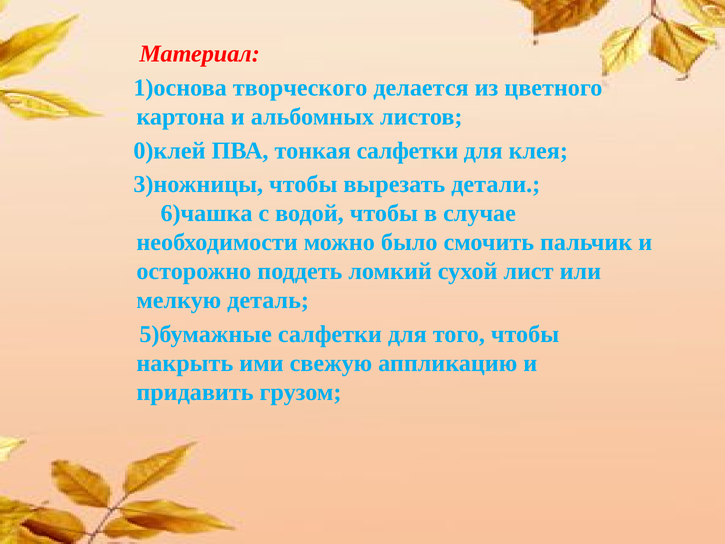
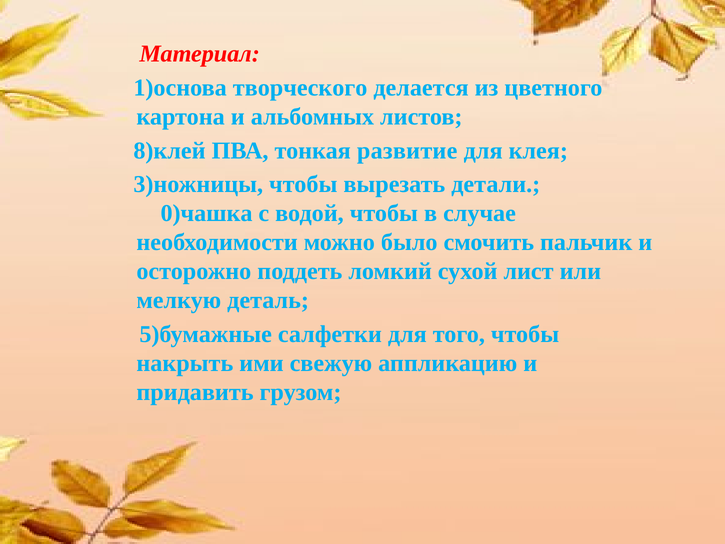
0)клей: 0)клей -> 8)клей
тонкая салфетки: салфетки -> развитие
6)чашка: 6)чашка -> 0)чашка
